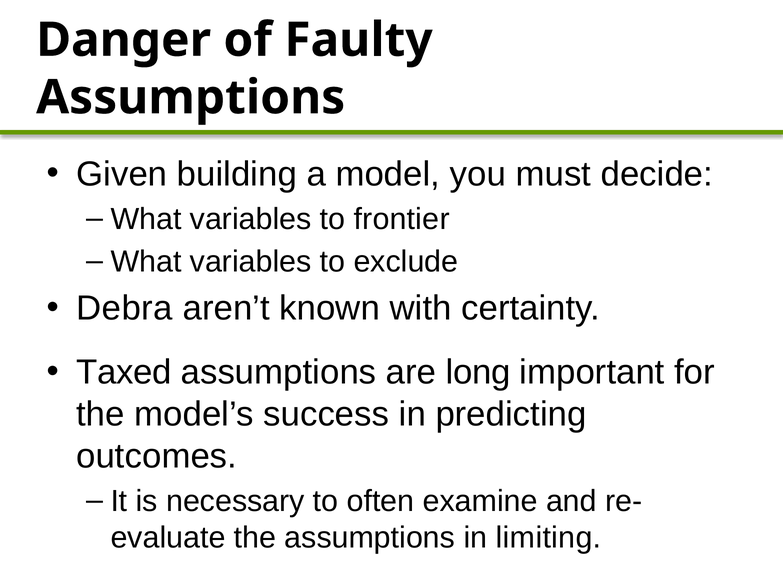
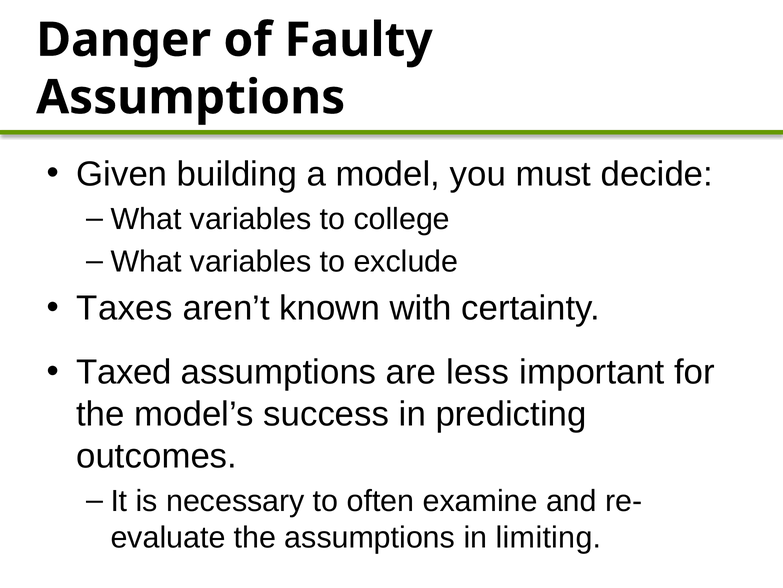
frontier: frontier -> college
Debra: Debra -> Taxes
long: long -> less
